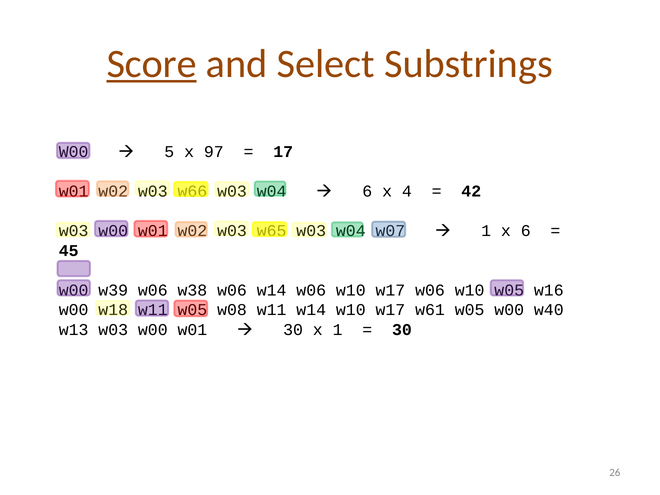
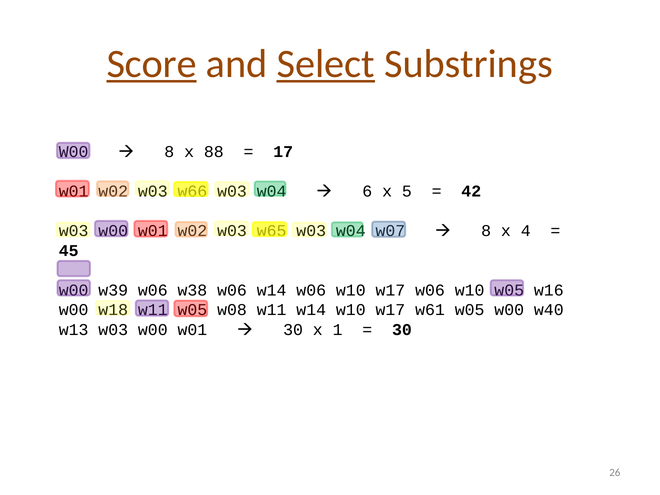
Select underline: none -> present
5 at (169, 152): 5 -> 8
97: 97 -> 88
4: 4 -> 5
1 at (486, 231): 1 -> 8
x 6: 6 -> 4
